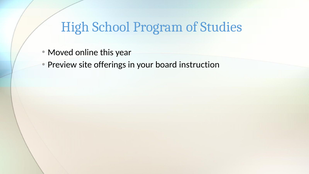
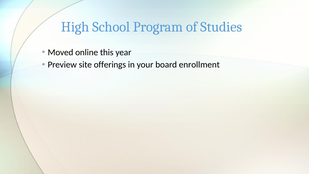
instruction: instruction -> enrollment
